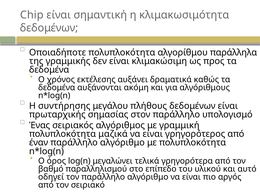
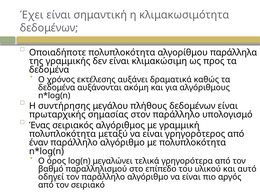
Chip: Chip -> Έχει
μαζικά: μαζικά -> μεταξύ
